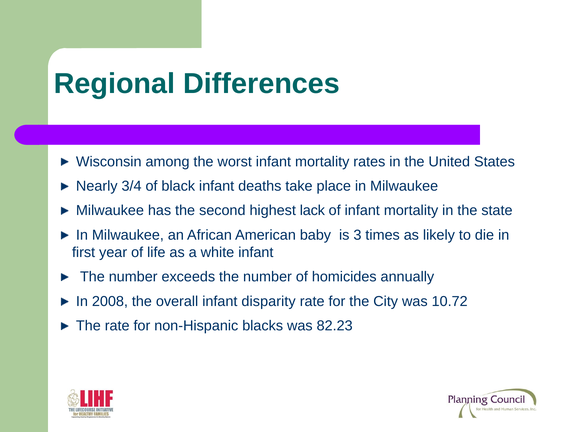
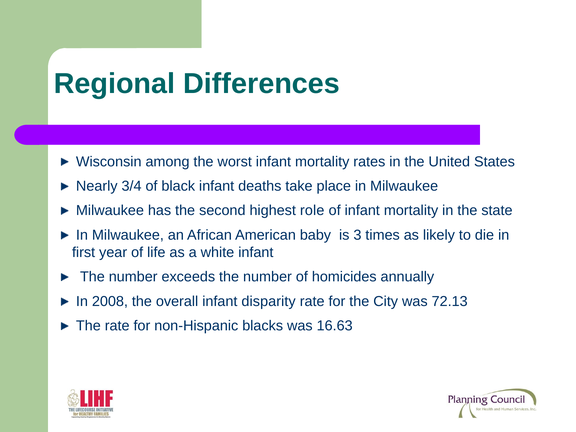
lack: lack -> role
10.72: 10.72 -> 72.13
82.23: 82.23 -> 16.63
